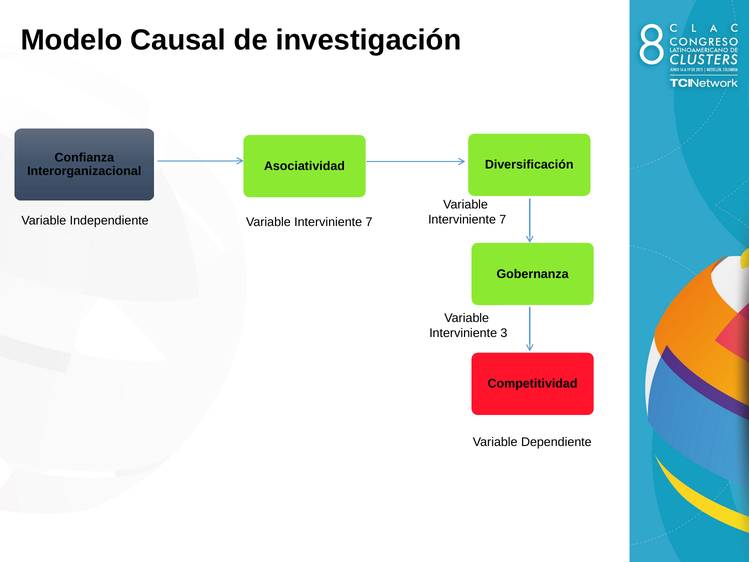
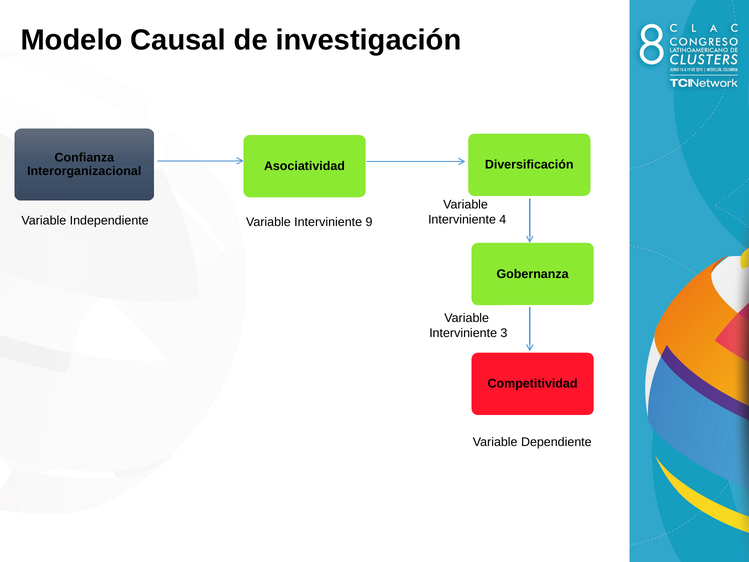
7 at (503, 220): 7 -> 4
Independiente Variable Interviniente 7: 7 -> 9
